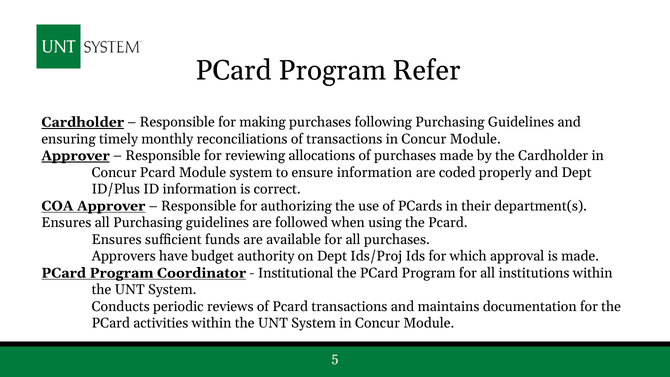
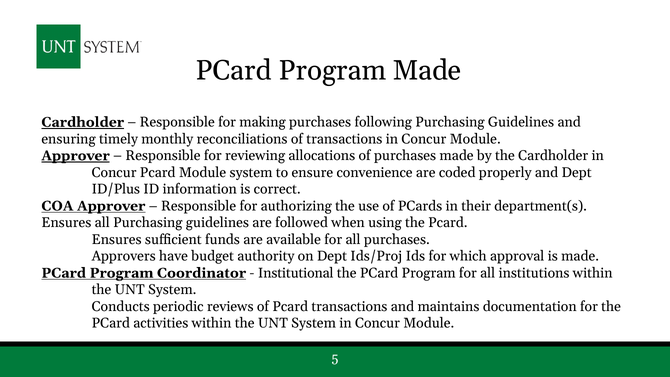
Program Refer: Refer -> Made
ensure information: information -> convenience
